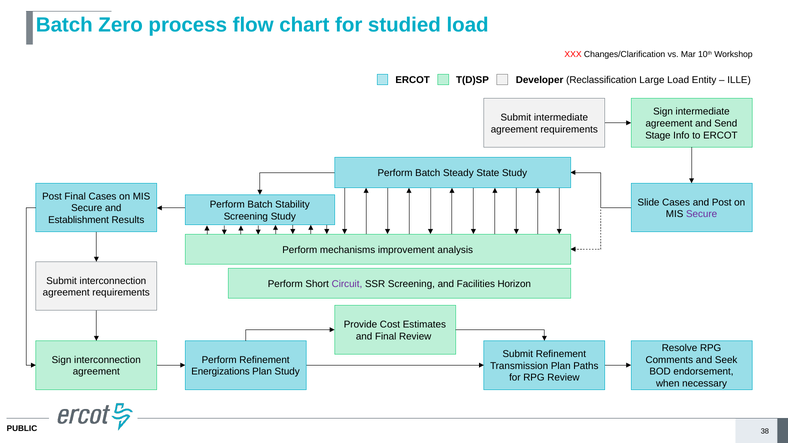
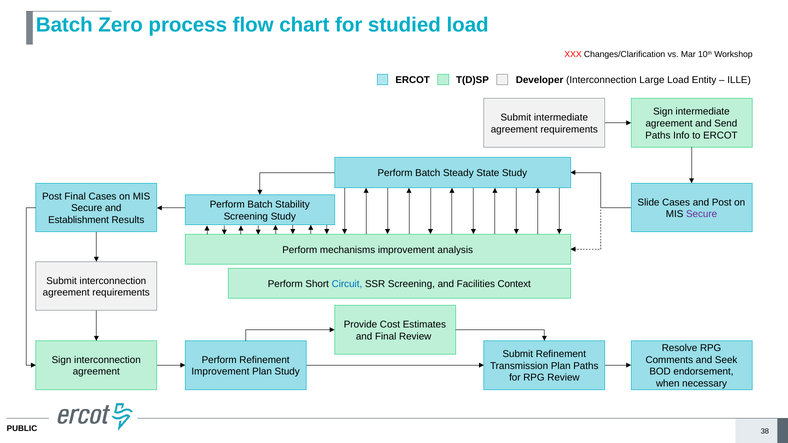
Reclassification at (601, 80): Reclassification -> Interconnection
Stage at (658, 135): Stage -> Paths
Circuit colour: purple -> blue
Horizon: Horizon -> Context
Energizations at (221, 372): Energizations -> Improvement
